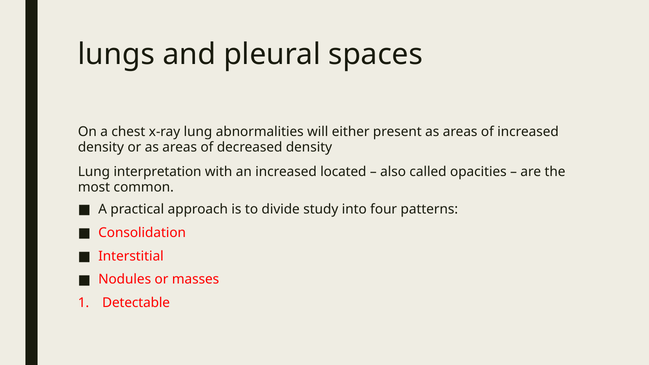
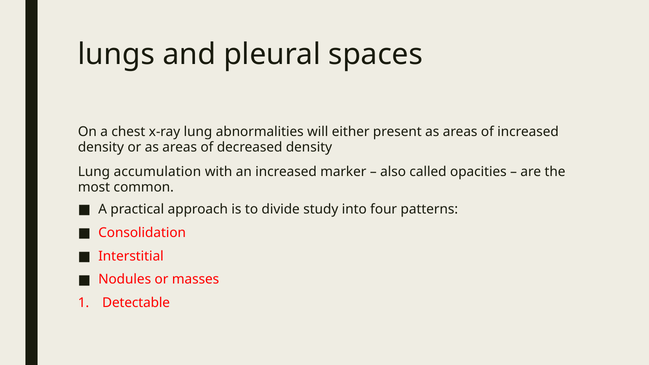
interpretation: interpretation -> accumulation
located: located -> marker
